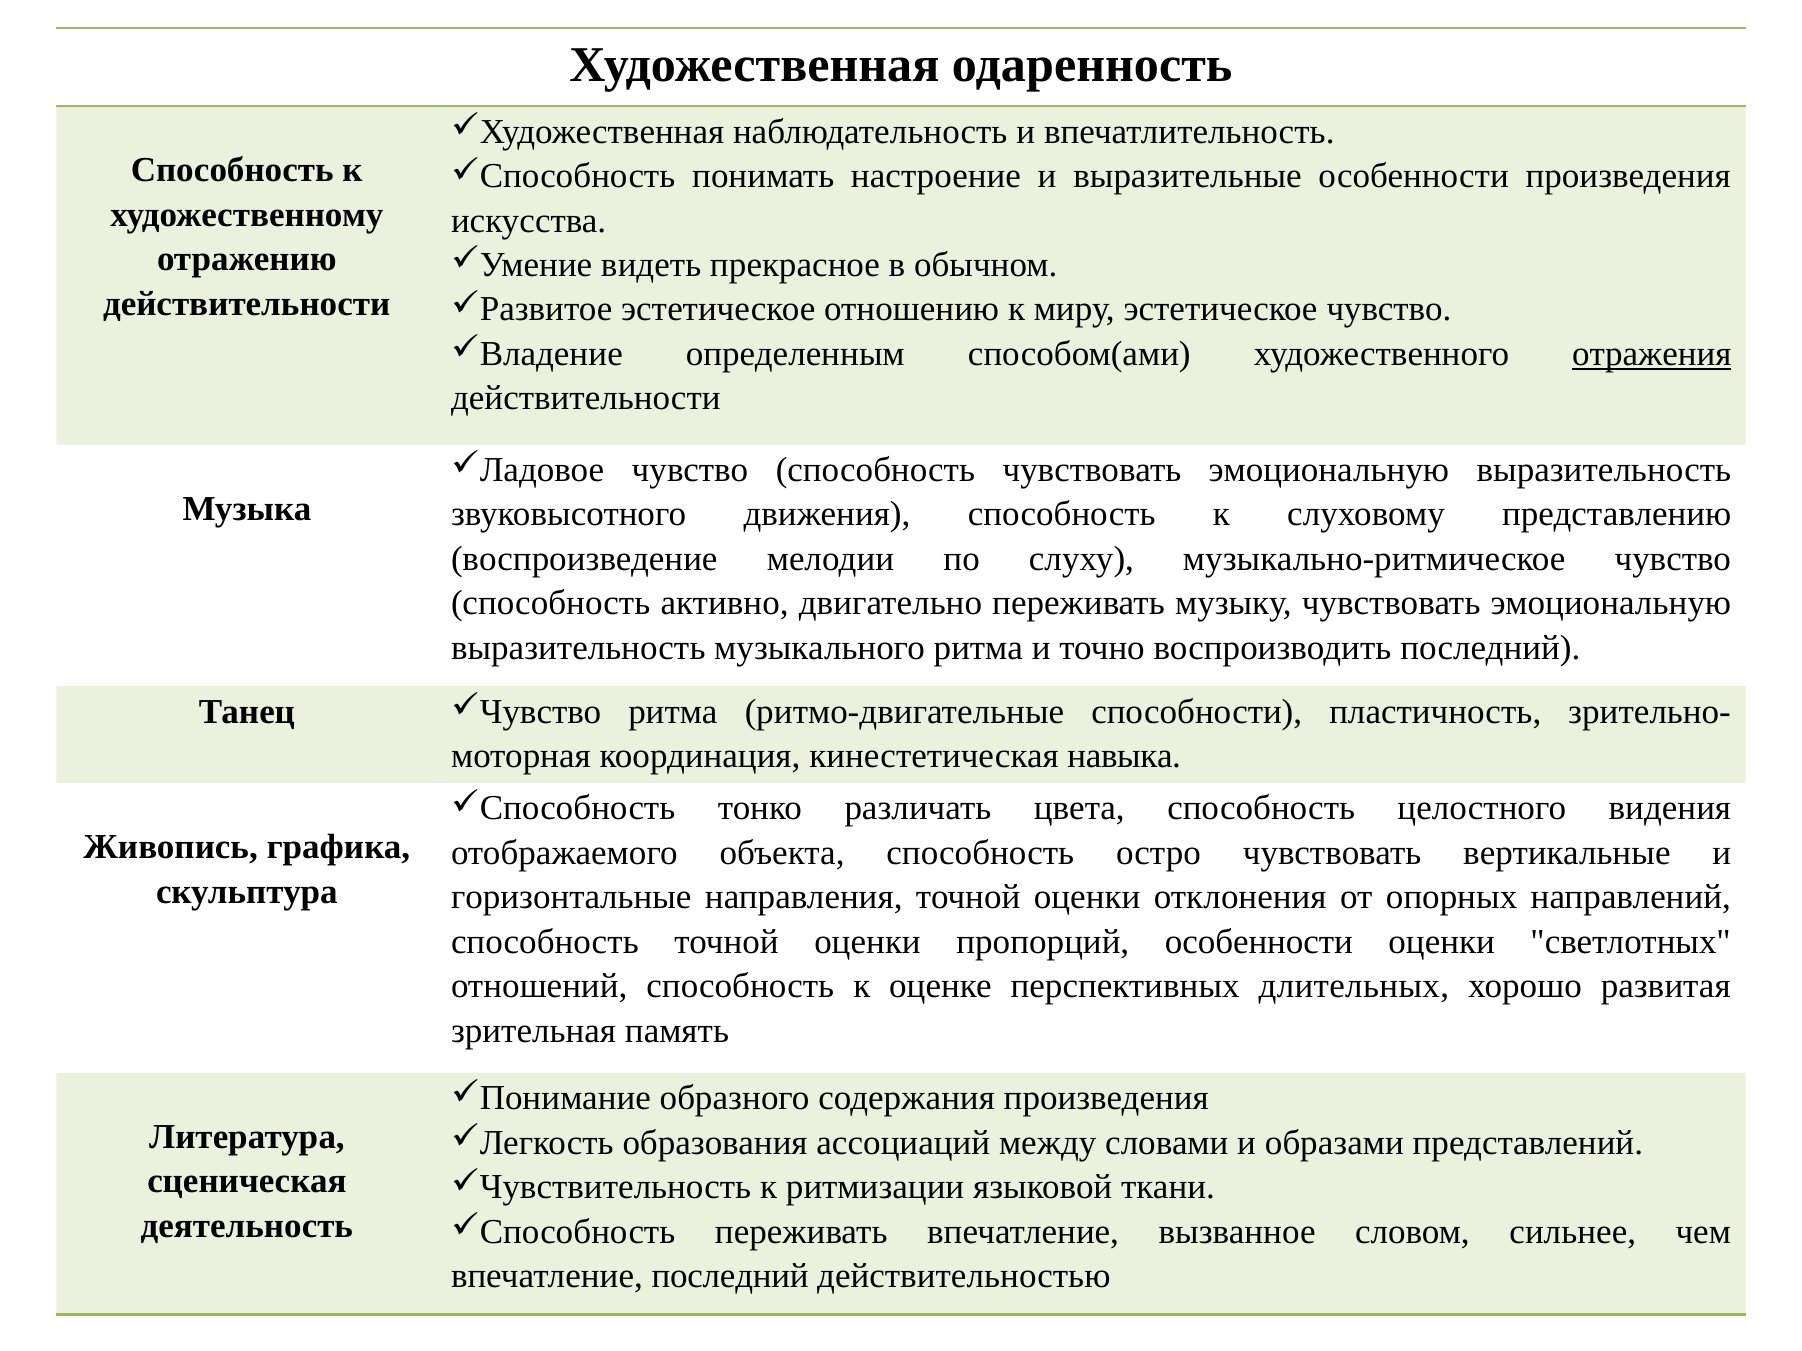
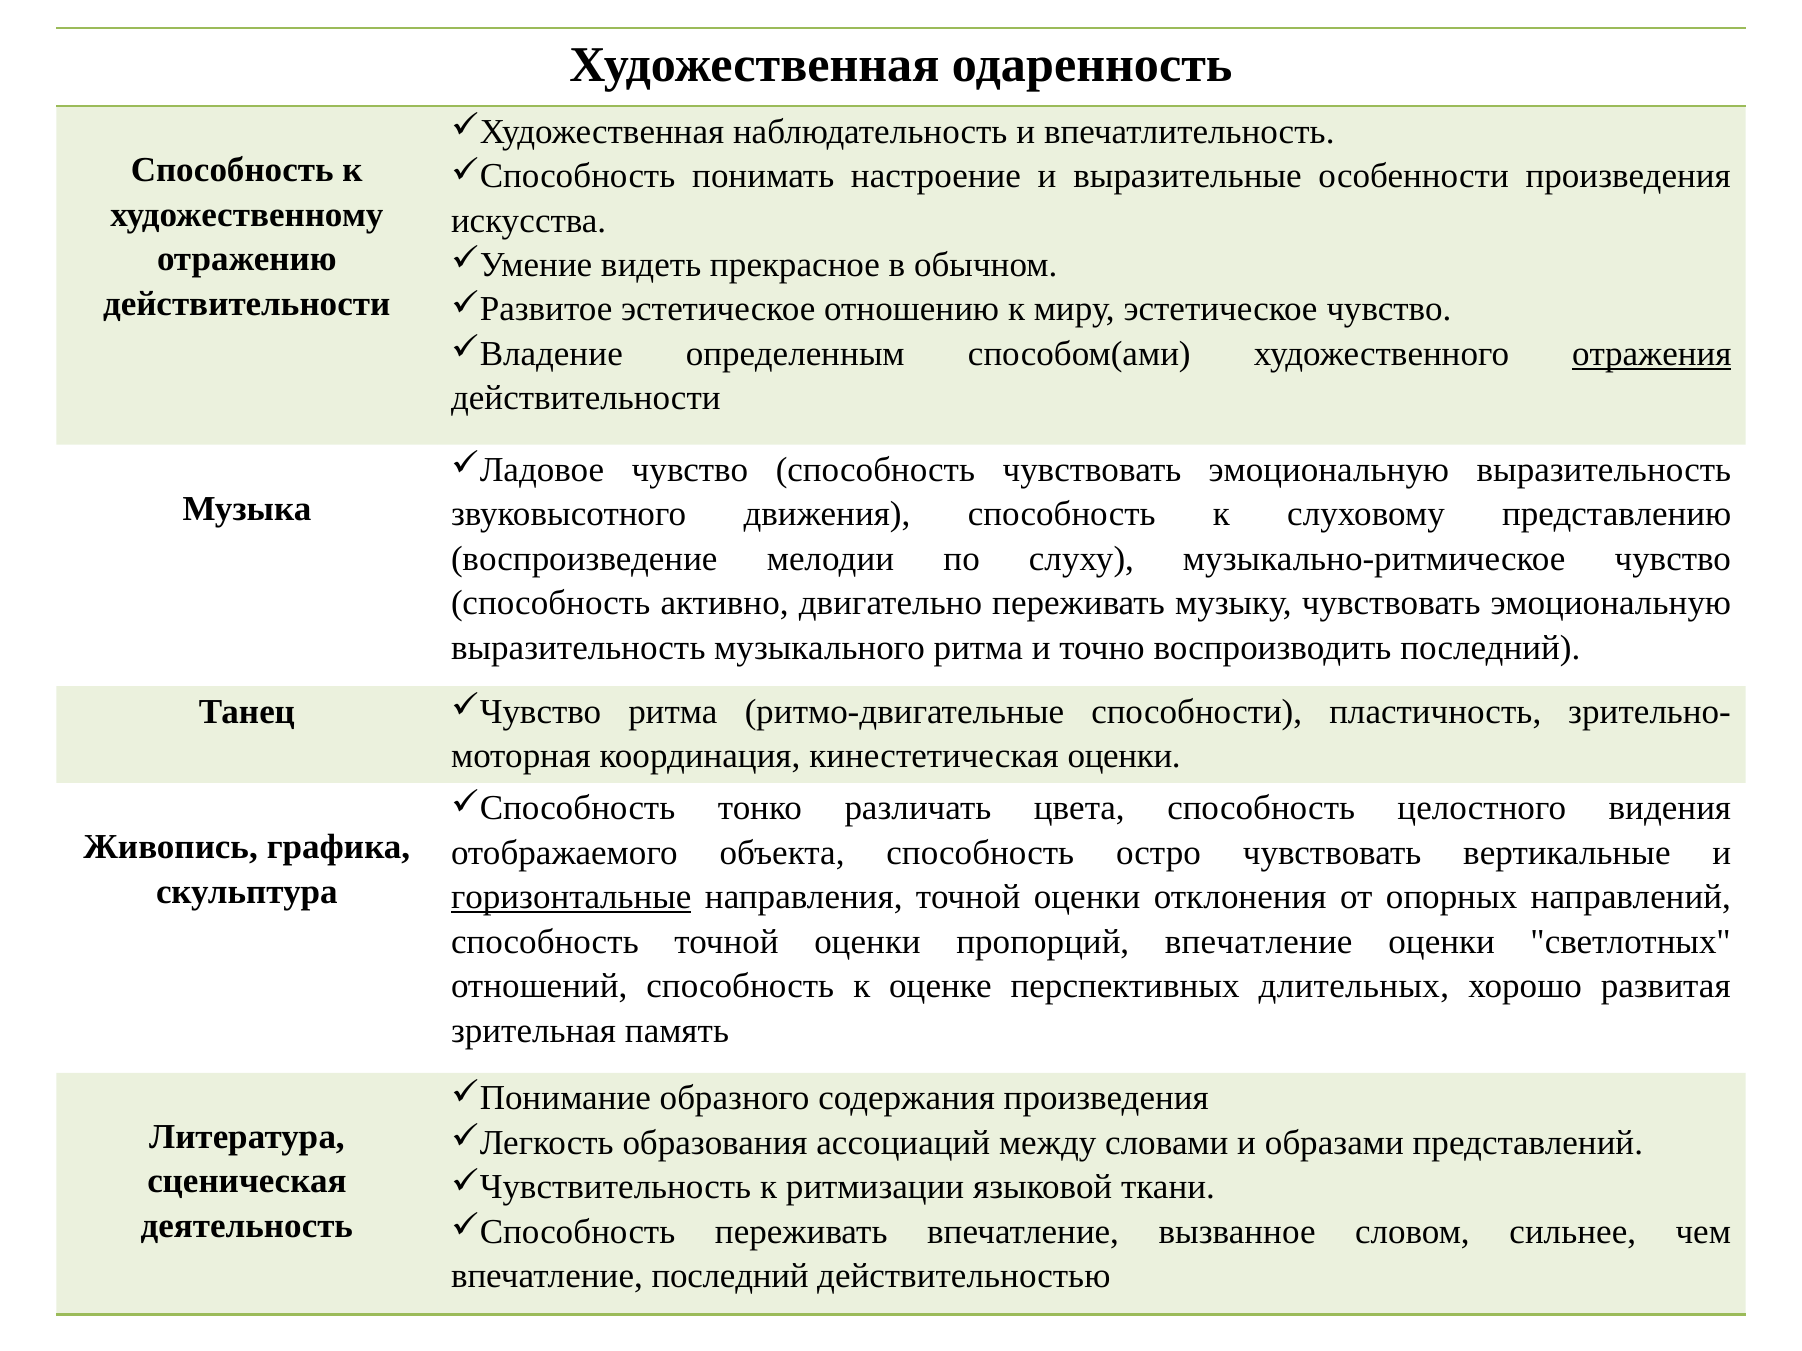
кинестетическая навыка: навыка -> оценки
горизонтальные underline: none -> present
пропорций особенности: особенности -> впечатление
